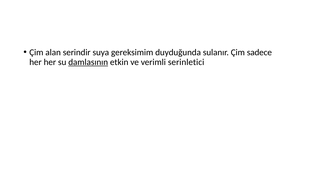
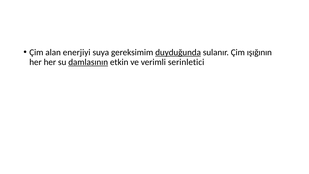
serindir: serindir -> enerjiyi
duyduğunda underline: none -> present
sadece: sadece -> ışığının
